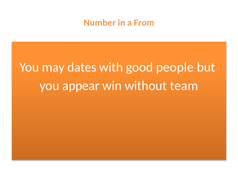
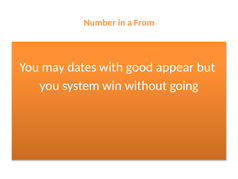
people: people -> appear
appear: appear -> system
team: team -> going
